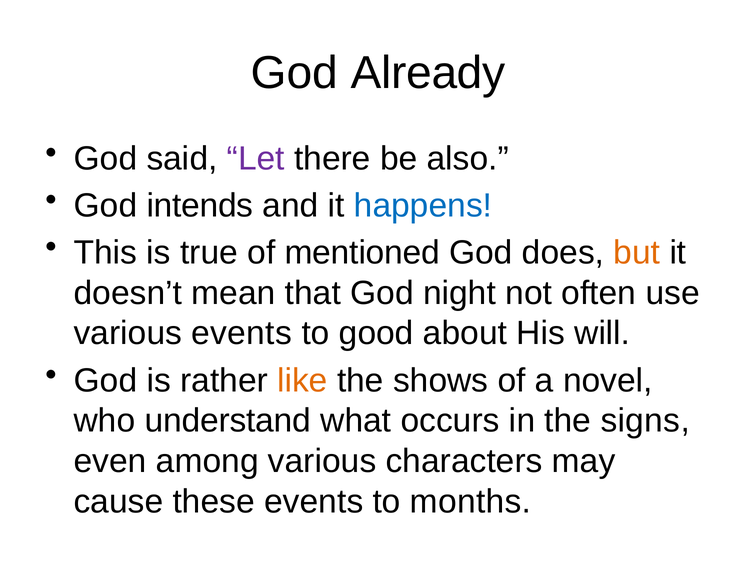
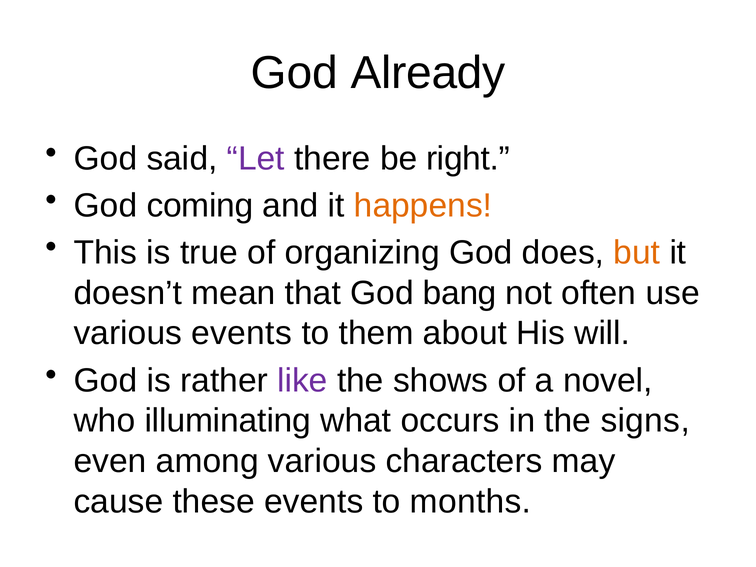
also: also -> right
intends: intends -> coming
happens colour: blue -> orange
mentioned: mentioned -> organizing
night: night -> bang
good: good -> them
like colour: orange -> purple
understand: understand -> illuminating
